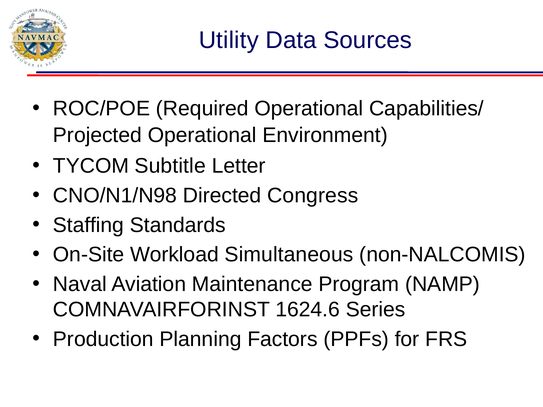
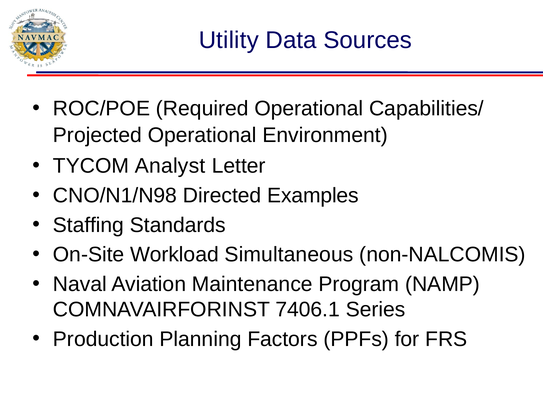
Subtitle: Subtitle -> Analyst
Congress: Congress -> Examples
1624.6: 1624.6 -> 7406.1
